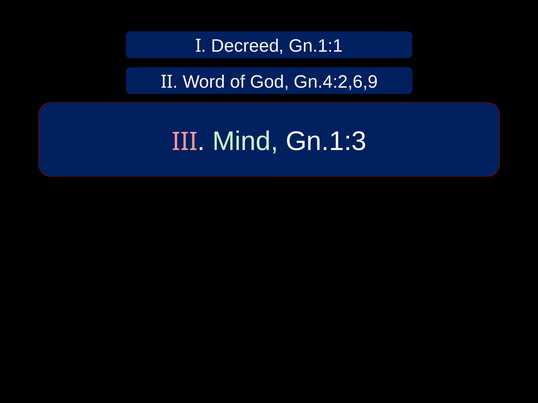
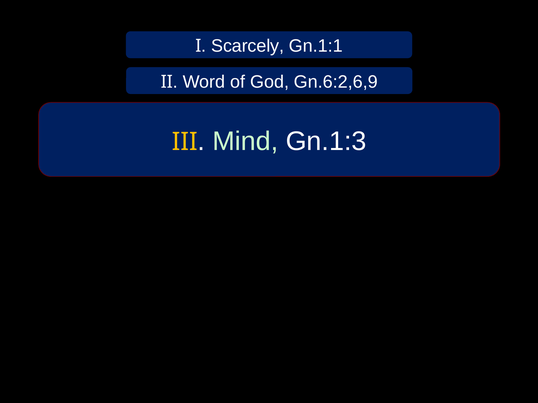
Decreed: Decreed -> Scarcely
Gn.4:2,6,9: Gn.4:2,6,9 -> Gn.6:2,6,9
III colour: pink -> yellow
